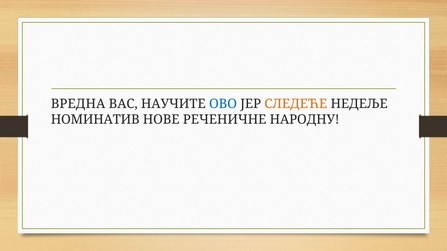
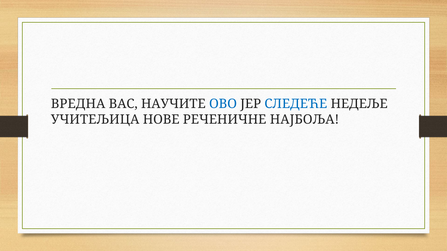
СЛЕДЕЋЕ colour: orange -> blue
НОМИНАТИВ: НОМИНАТИВ -> УЧИТЕЉИЦА
НАРОДНУ: НАРОДНУ -> НАЈБОЉА
